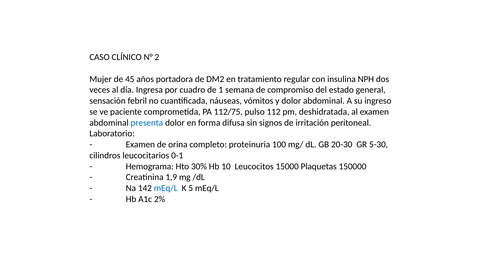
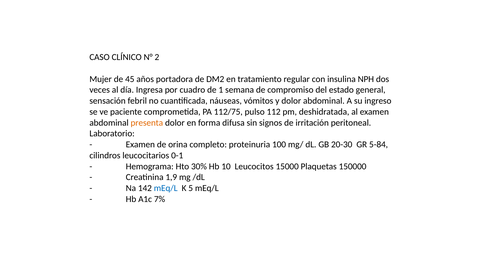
presenta colour: blue -> orange
5-30: 5-30 -> 5-84
2%: 2% -> 7%
